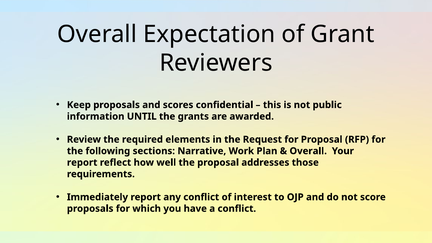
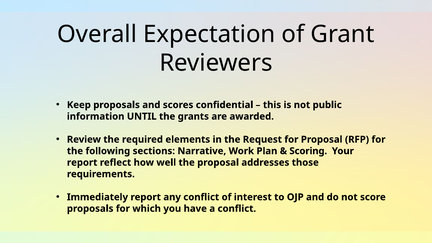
Overall at (308, 151): Overall -> Scoring
